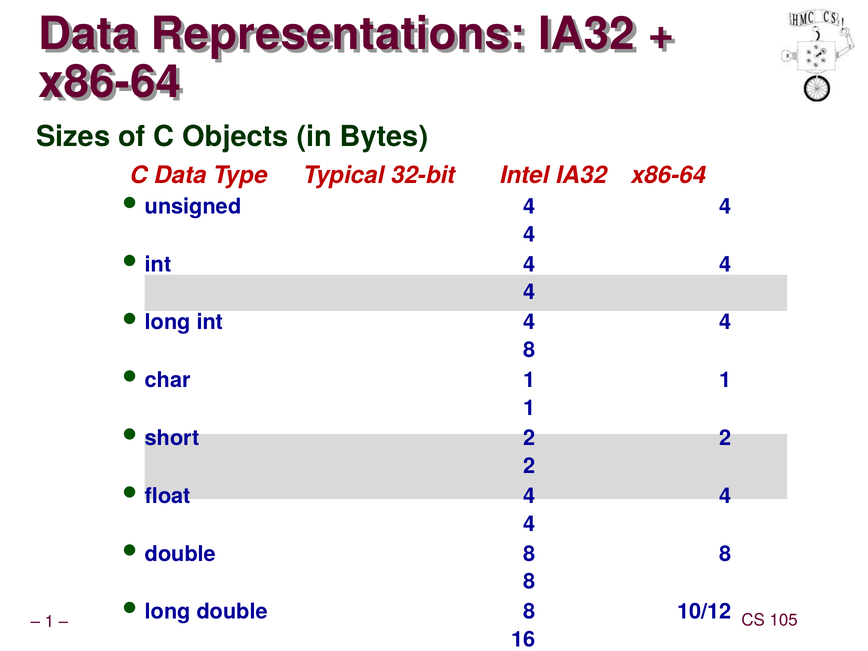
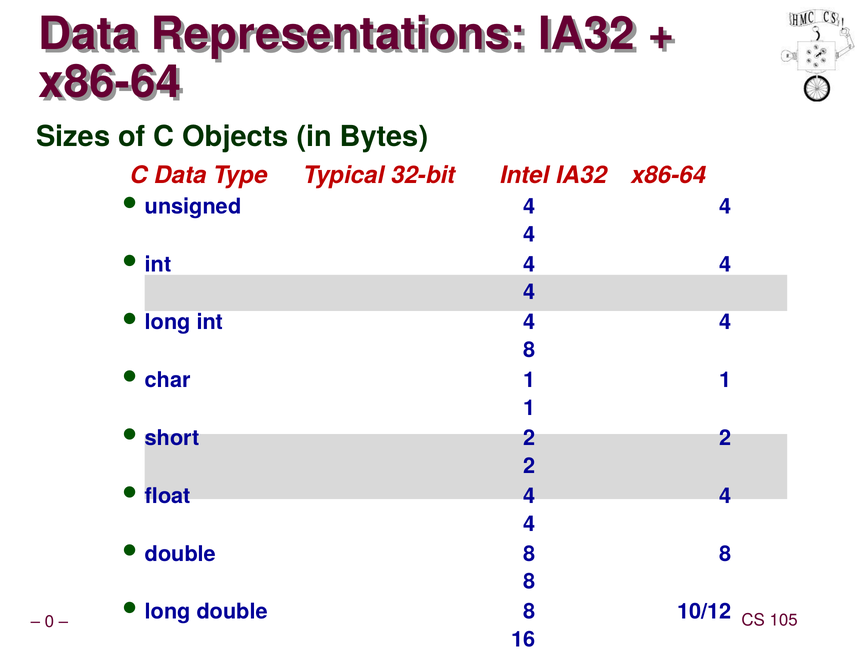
1 at (49, 622): 1 -> 0
